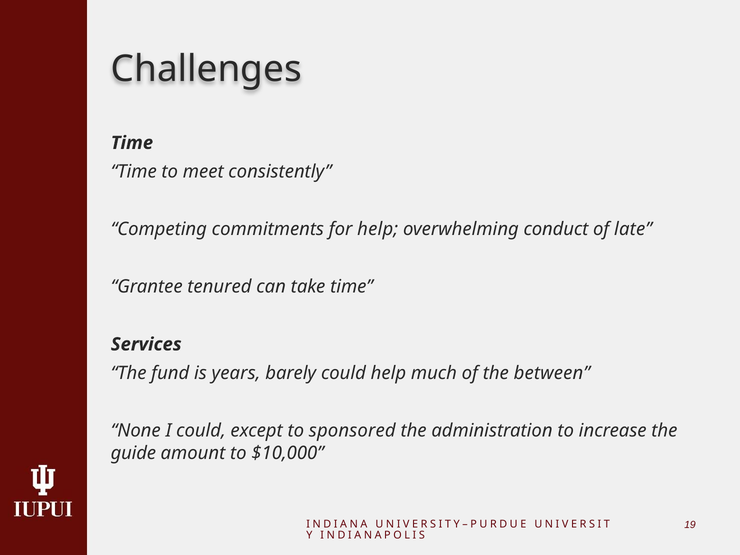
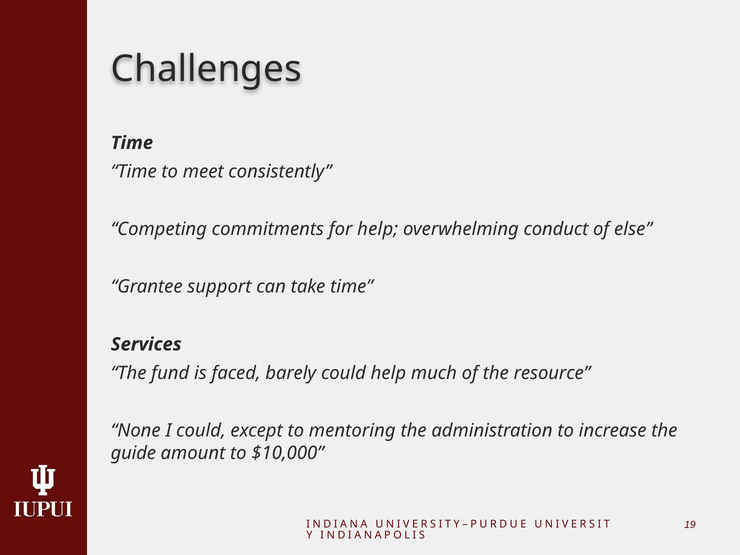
late: late -> else
tenured: tenured -> support
years: years -> faced
between: between -> resource
sponsored: sponsored -> mentoring
